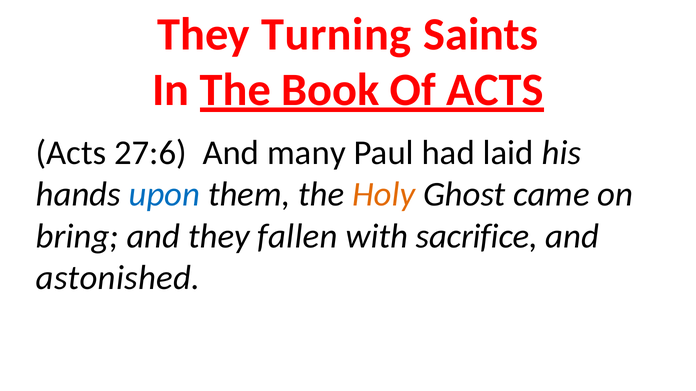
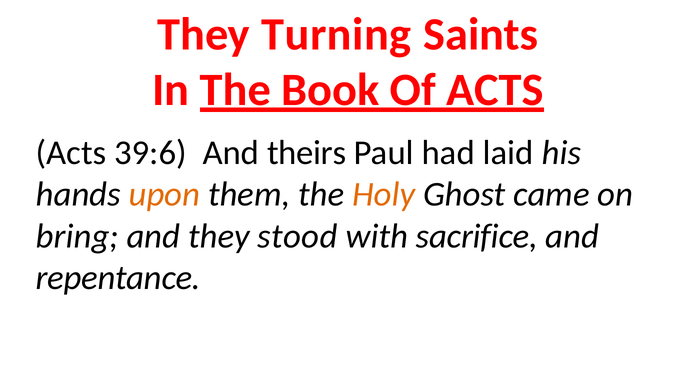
27:6: 27:6 -> 39:6
many: many -> theirs
upon colour: blue -> orange
fallen: fallen -> stood
astonished: astonished -> repentance
